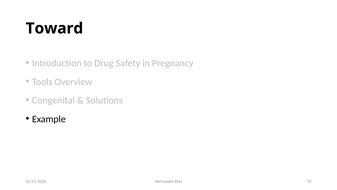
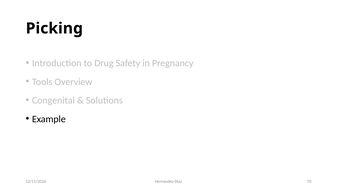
Toward: Toward -> Picking
